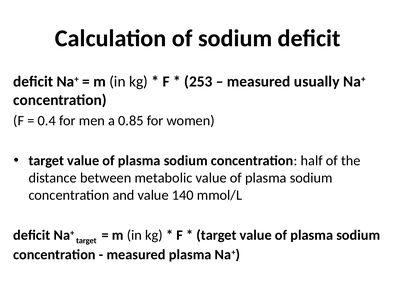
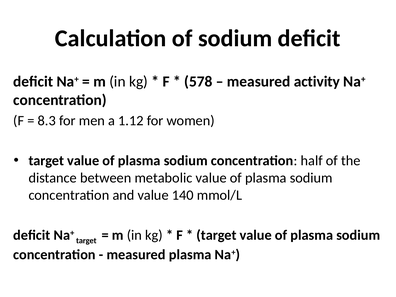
253: 253 -> 578
usually: usually -> activity
0.4: 0.4 -> 8.3
0.85: 0.85 -> 1.12
